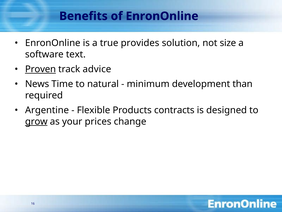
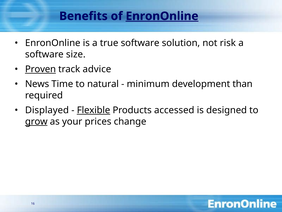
EnronOnline at (162, 16) underline: none -> present
true provides: provides -> software
size: size -> risk
text: text -> size
Argentine: Argentine -> Displayed
Flexible underline: none -> present
contracts: contracts -> accessed
